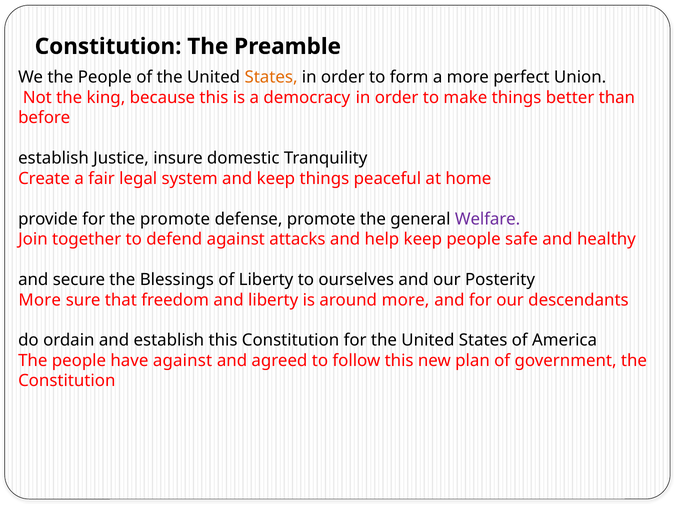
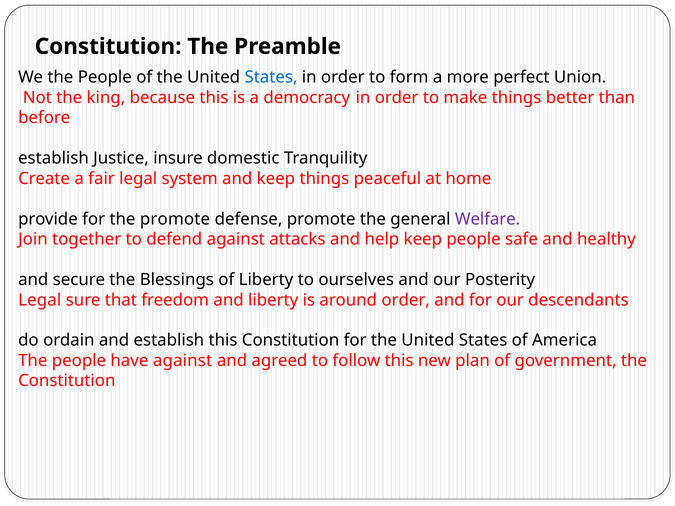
States at (271, 77) colour: orange -> blue
More at (40, 300): More -> Legal
around more: more -> order
